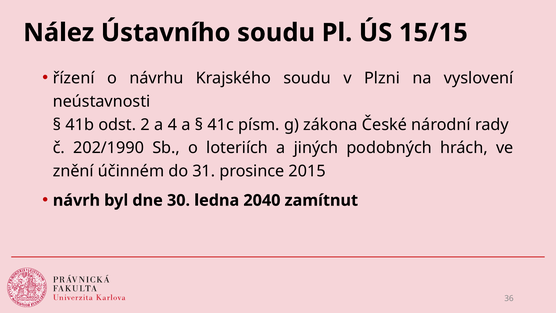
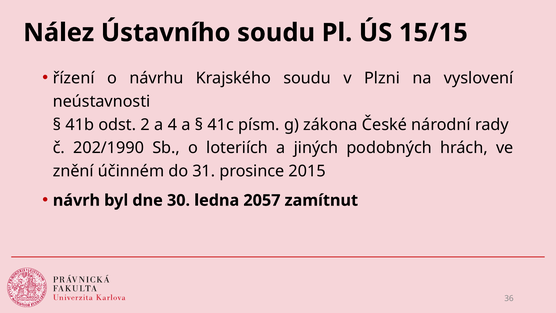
2040: 2040 -> 2057
